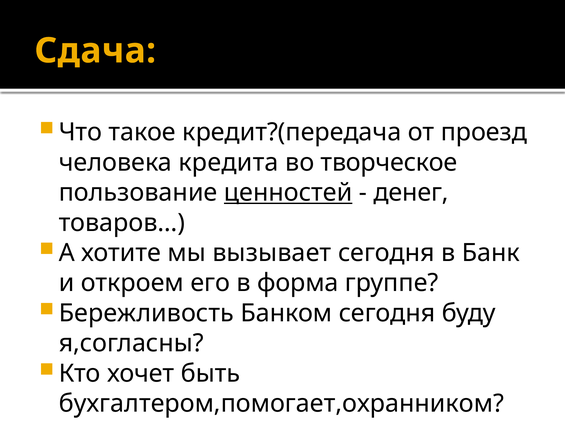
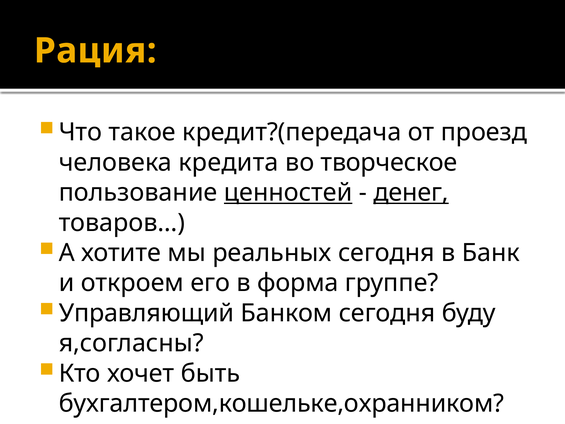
Сдача: Сдача -> Рация
денег underline: none -> present
вызывает: вызывает -> реальных
Бережливость: Бережливость -> Управляющий
бухгалтером,помогает,охранником: бухгалтером,помогает,охранником -> бухгалтером,кошельке,охранником
